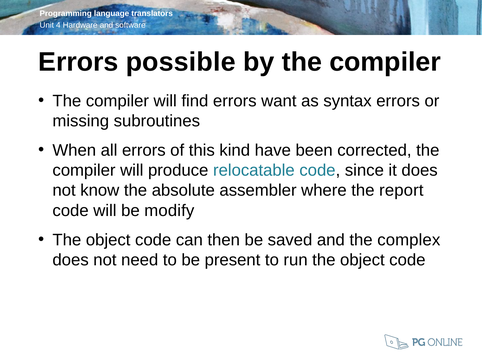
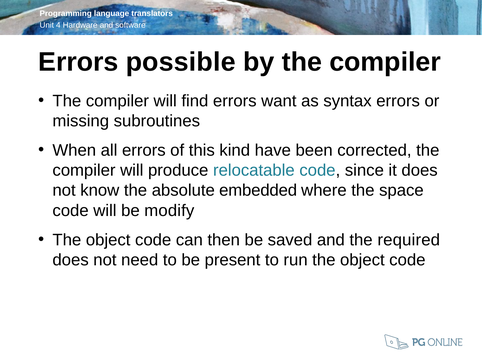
assembler: assembler -> embedded
report: report -> space
complex: complex -> required
